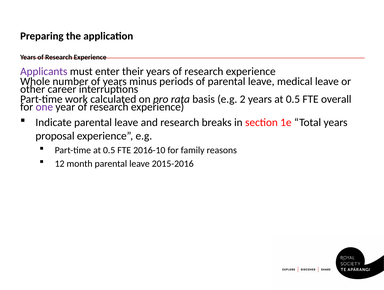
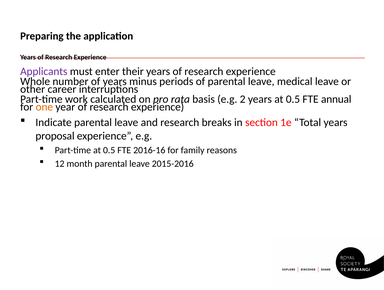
overall: overall -> annual
one colour: purple -> orange
2016-10: 2016-10 -> 2016-16
